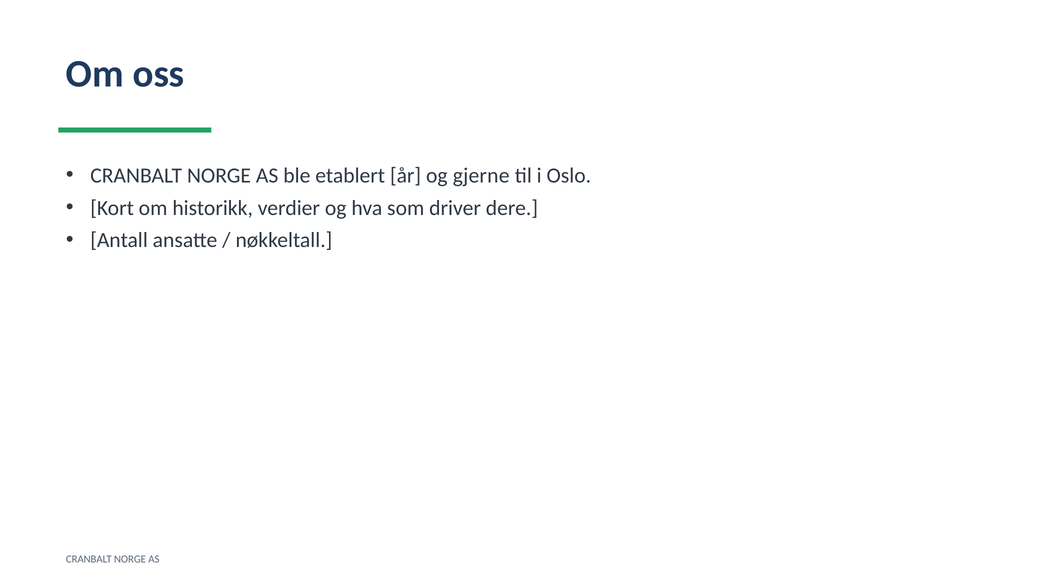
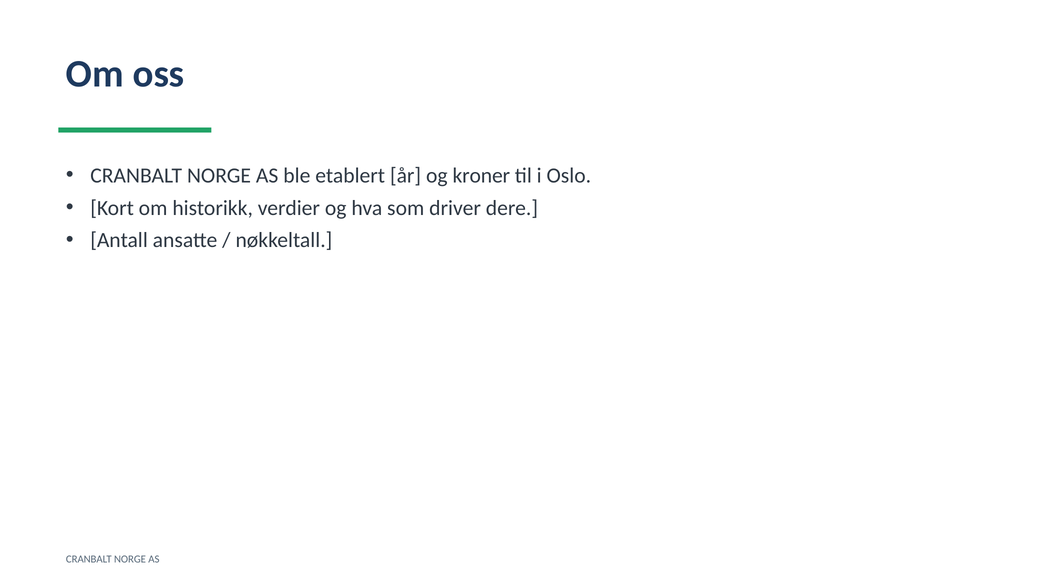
gjerne: gjerne -> kroner
